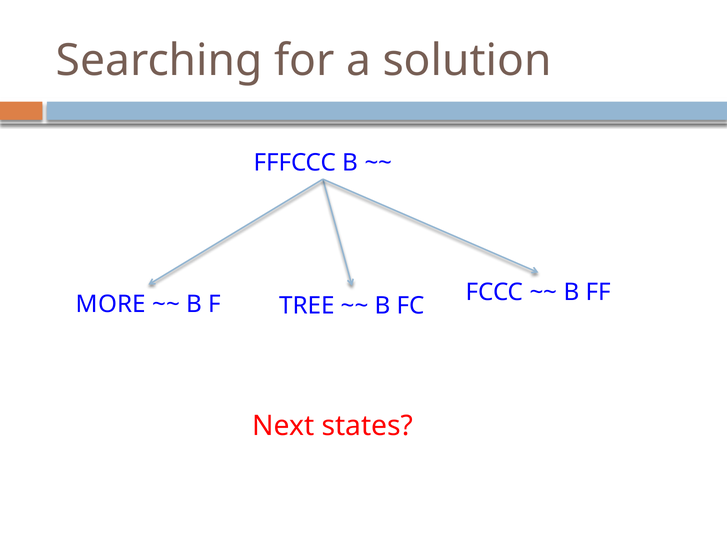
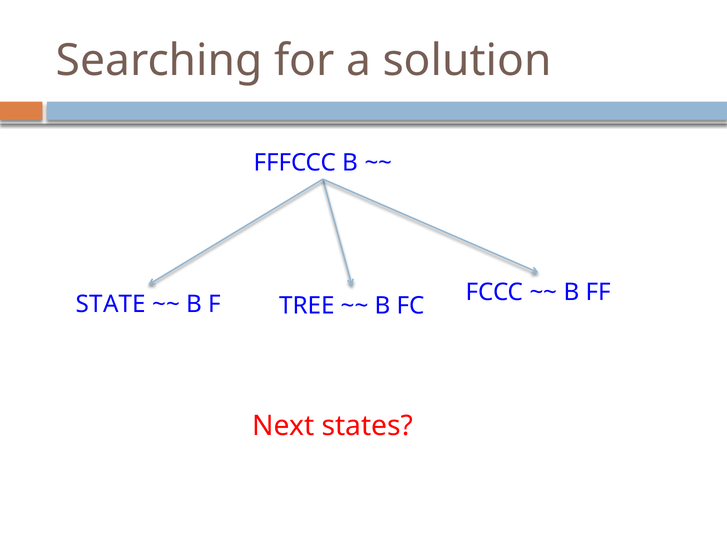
MORE: MORE -> STATE
